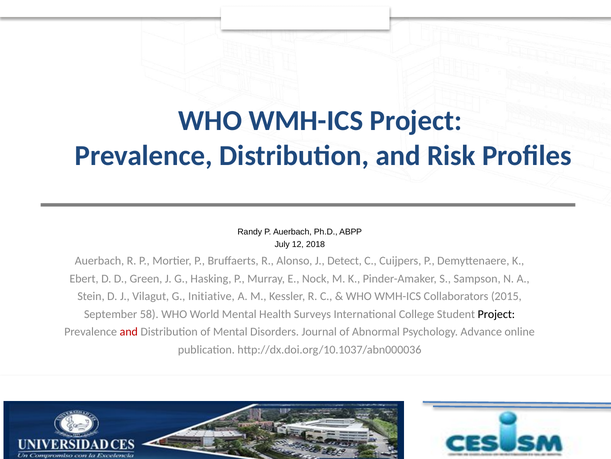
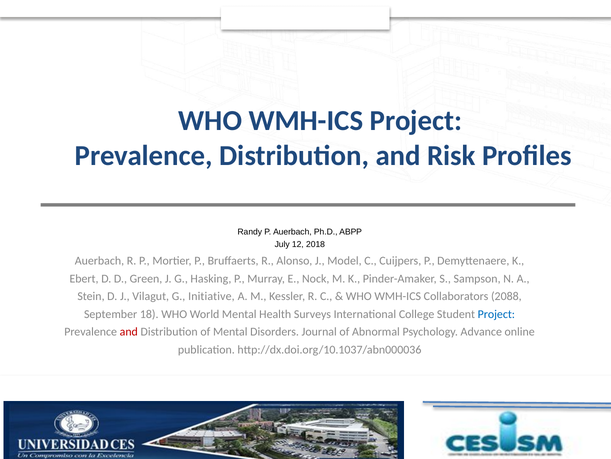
Detect: Detect -> Model
2015: 2015 -> 2088
58: 58 -> 18
Project at (496, 314) colour: black -> blue
